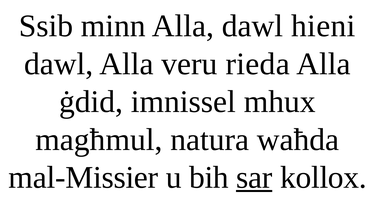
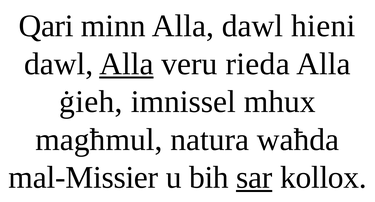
Ssib: Ssib -> Qari
Alla at (126, 64) underline: none -> present
ġdid: ġdid -> ġieh
